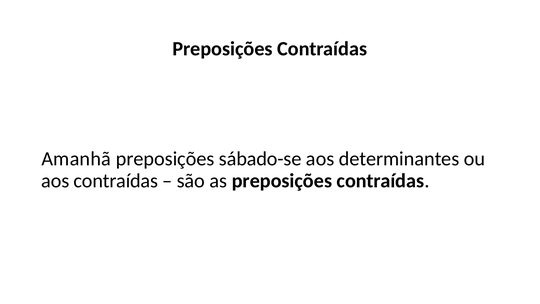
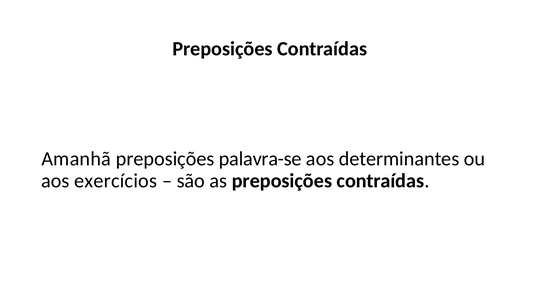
sábado-se: sábado-se -> palavra-se
aos contraídas: contraídas -> exercícios
